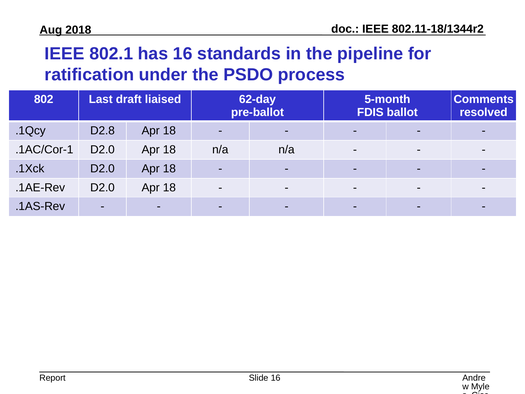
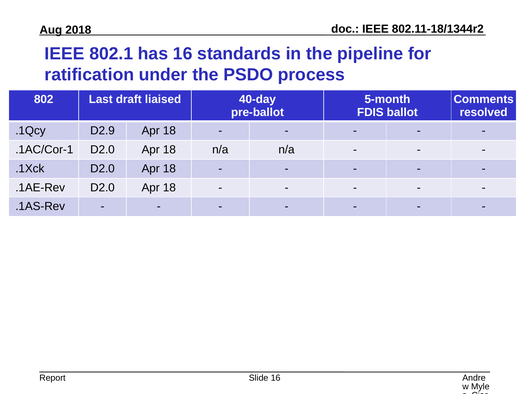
62-day: 62-day -> 40-day
D2.8: D2.8 -> D2.9
